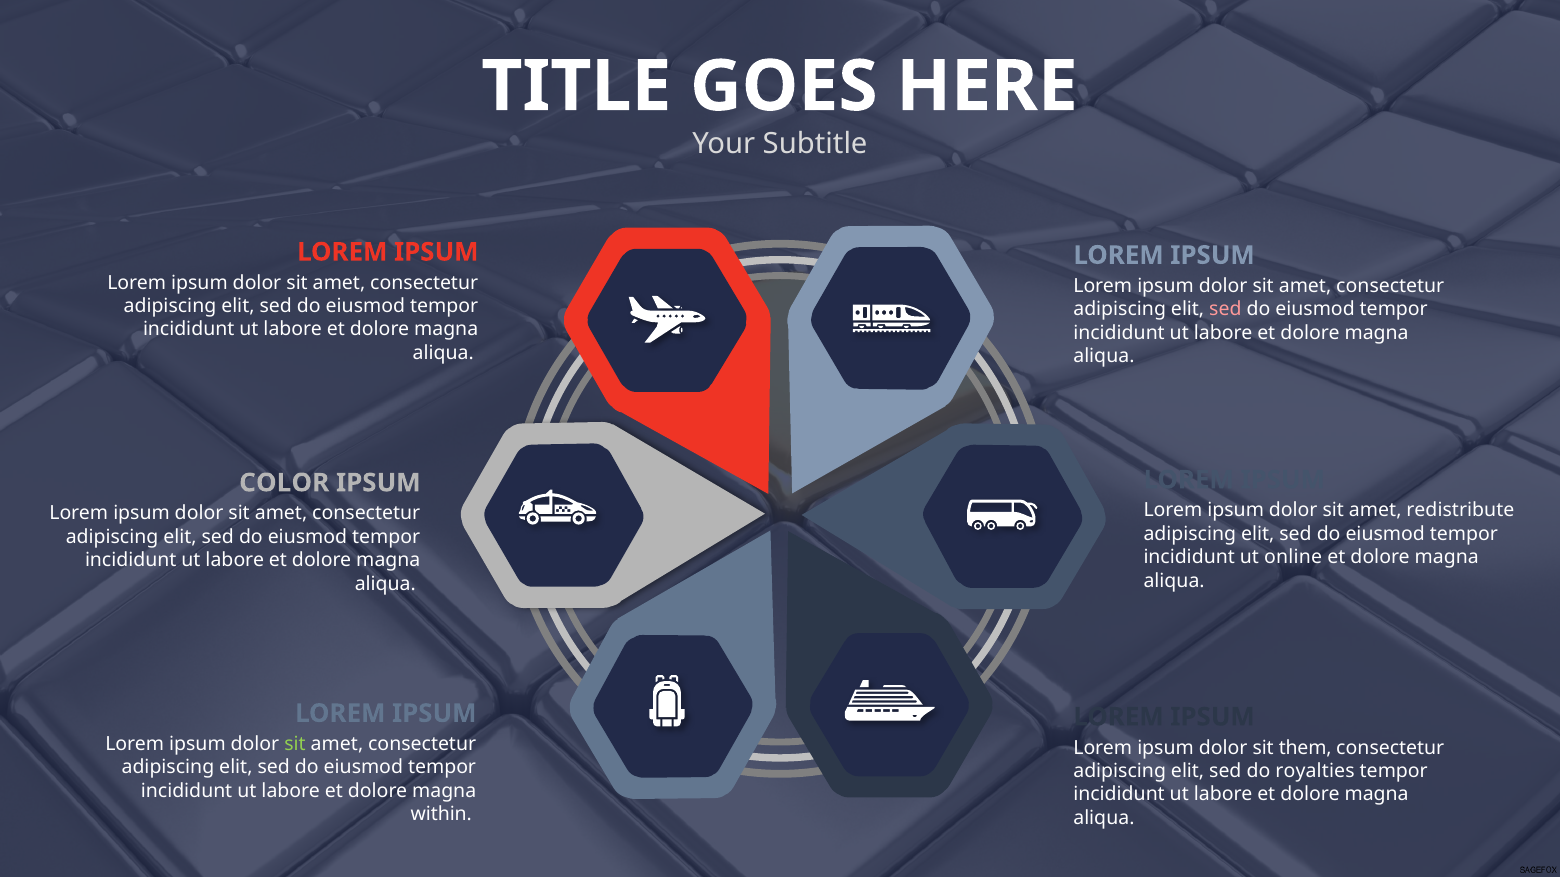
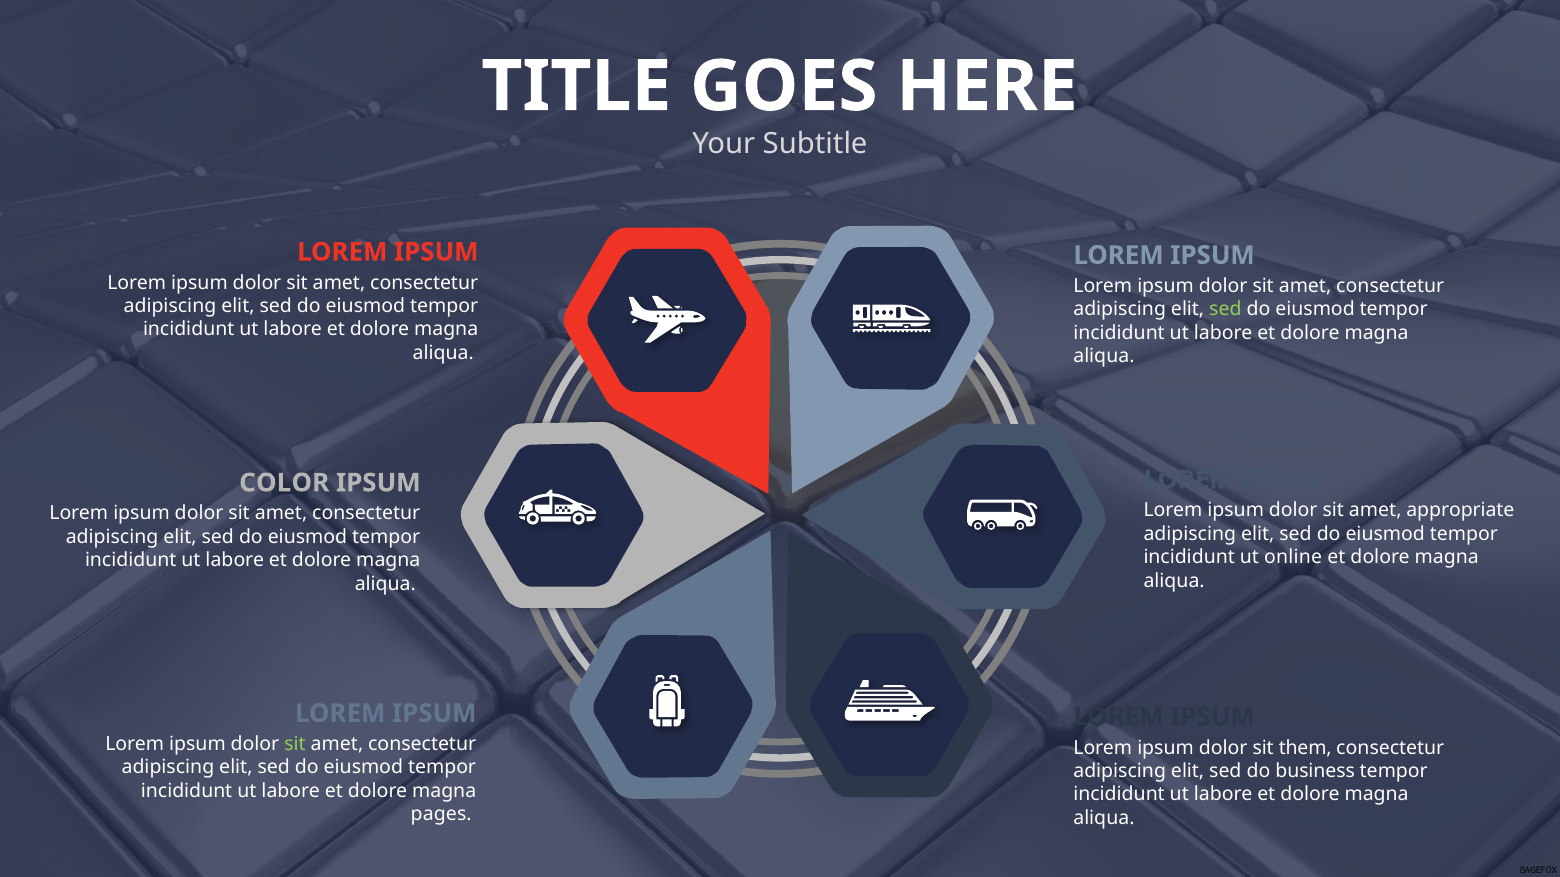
sed at (1225, 310) colour: pink -> light green
redistribute: redistribute -> appropriate
royalties: royalties -> business
within: within -> pages
